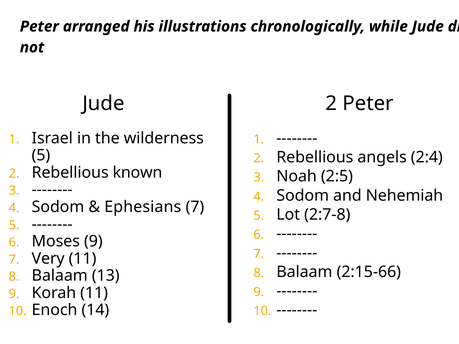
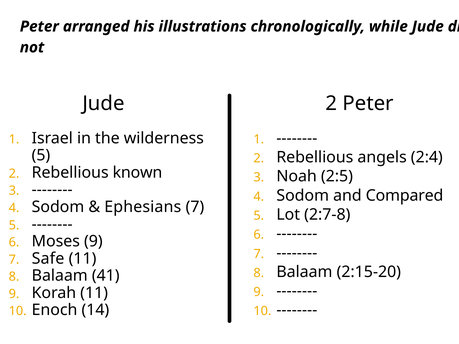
Nehemiah: Nehemiah -> Compared
Very: Very -> Safe
2:15-66: 2:15-66 -> 2:15-20
13: 13 -> 41
